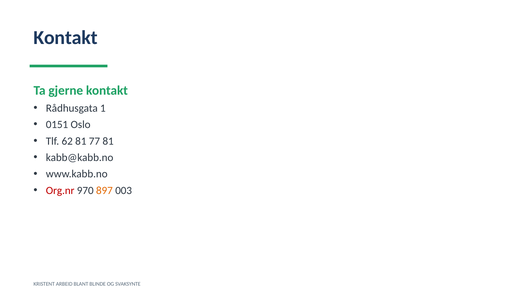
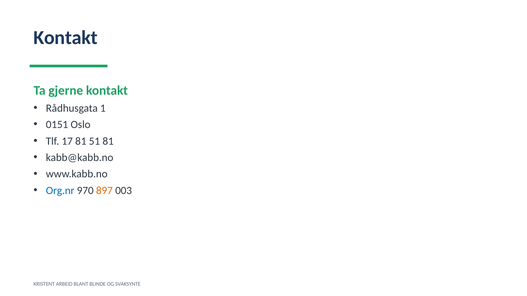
62: 62 -> 17
77: 77 -> 51
Org.nr colour: red -> blue
